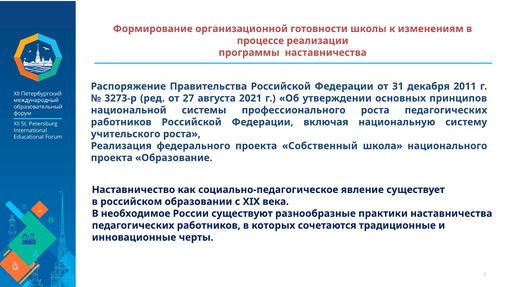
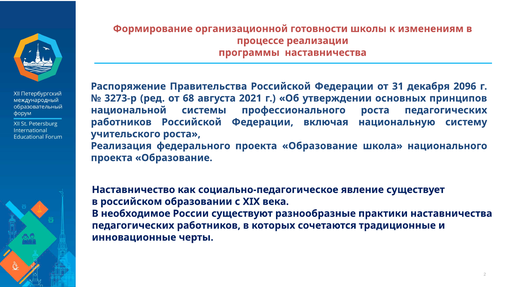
2011: 2011 -> 2096
27: 27 -> 68
федерального проекта Собственный: Собственный -> Образование
